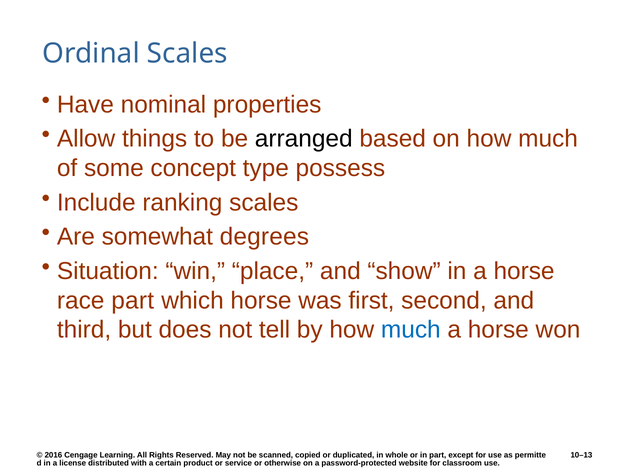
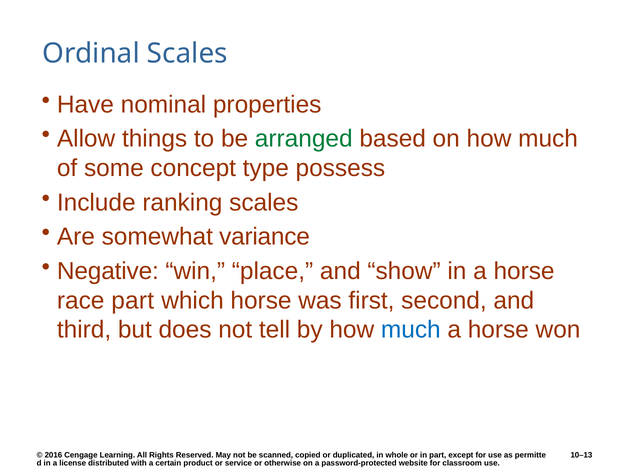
arranged colour: black -> green
degrees: degrees -> variance
Situation: Situation -> Negative
